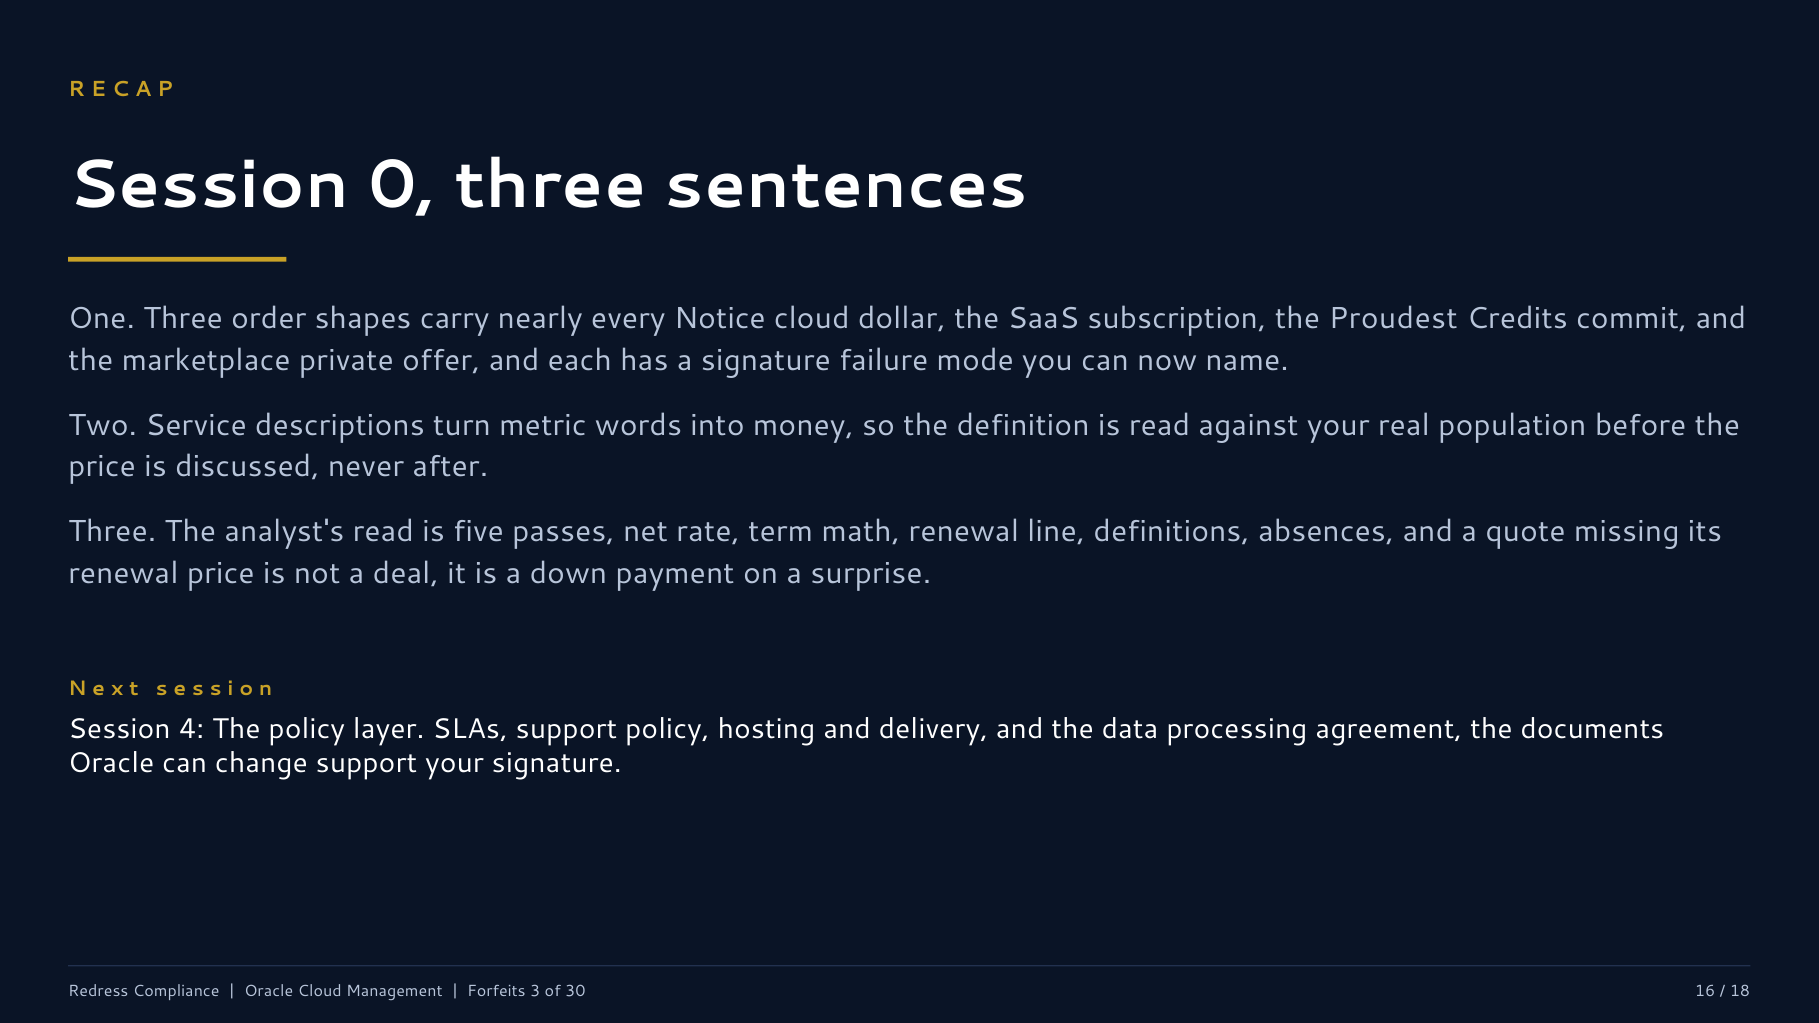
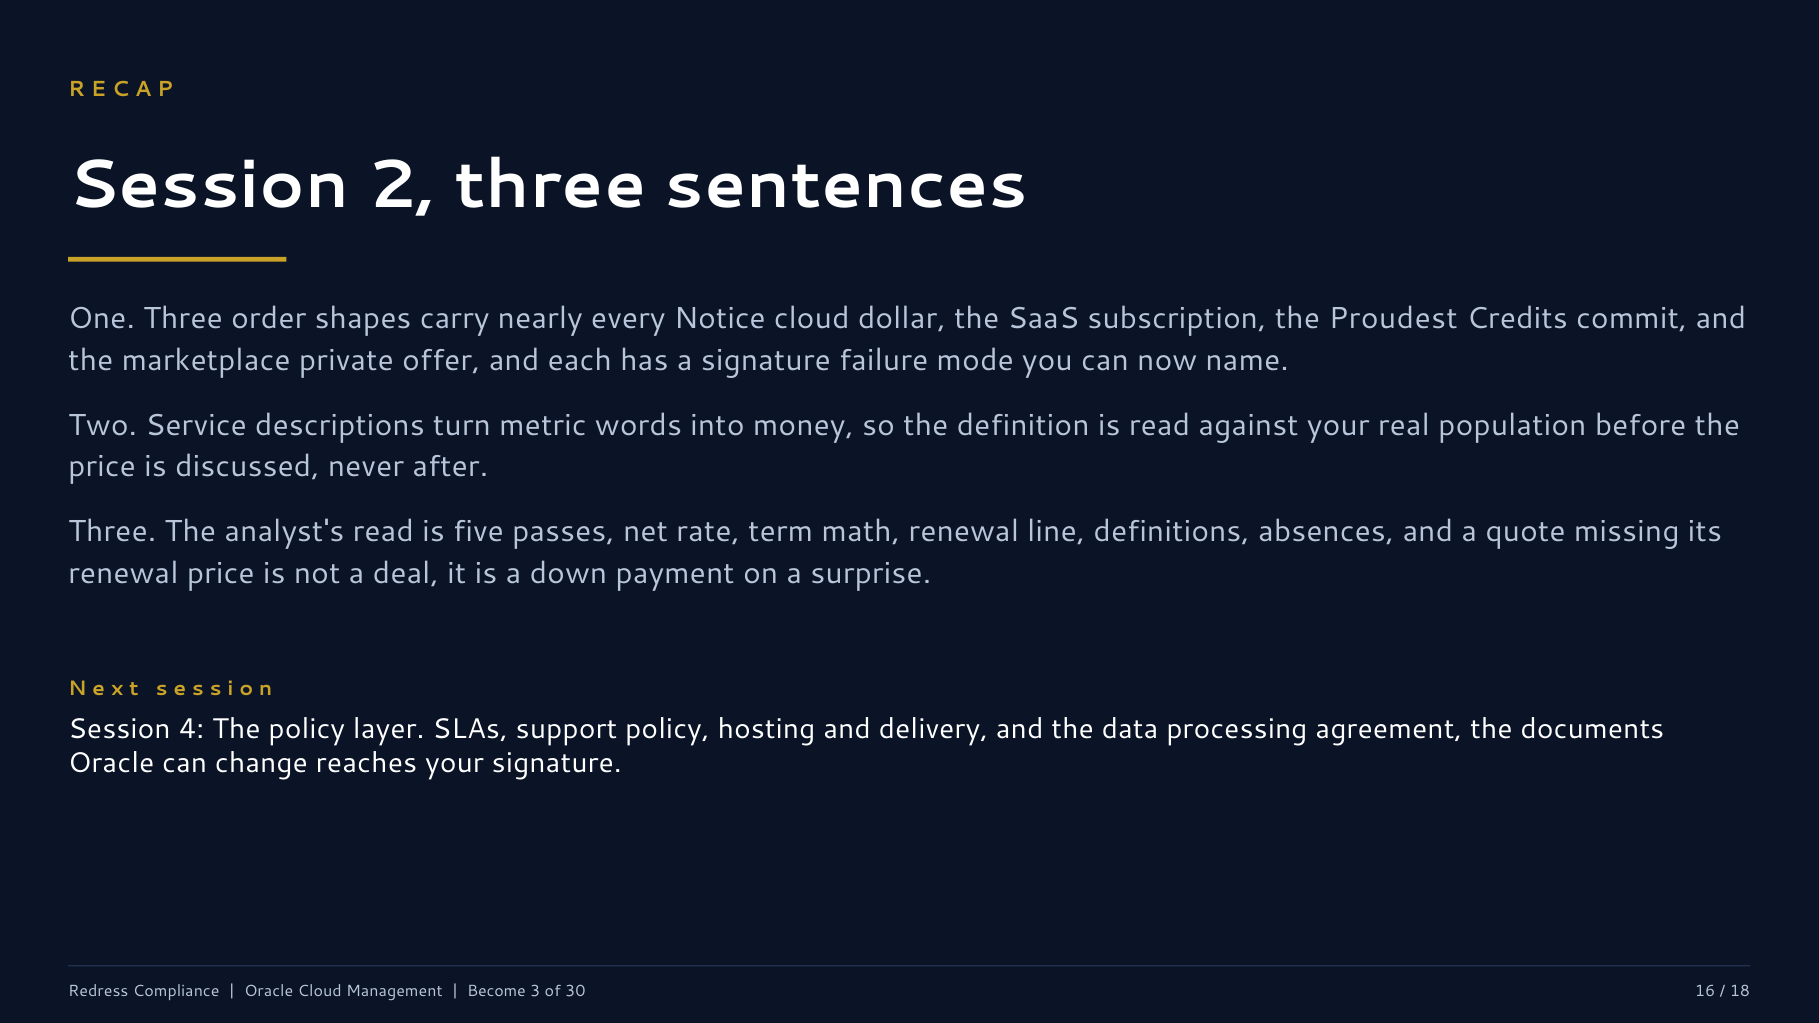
0: 0 -> 2
change support: support -> reaches
Forfeits: Forfeits -> Become
